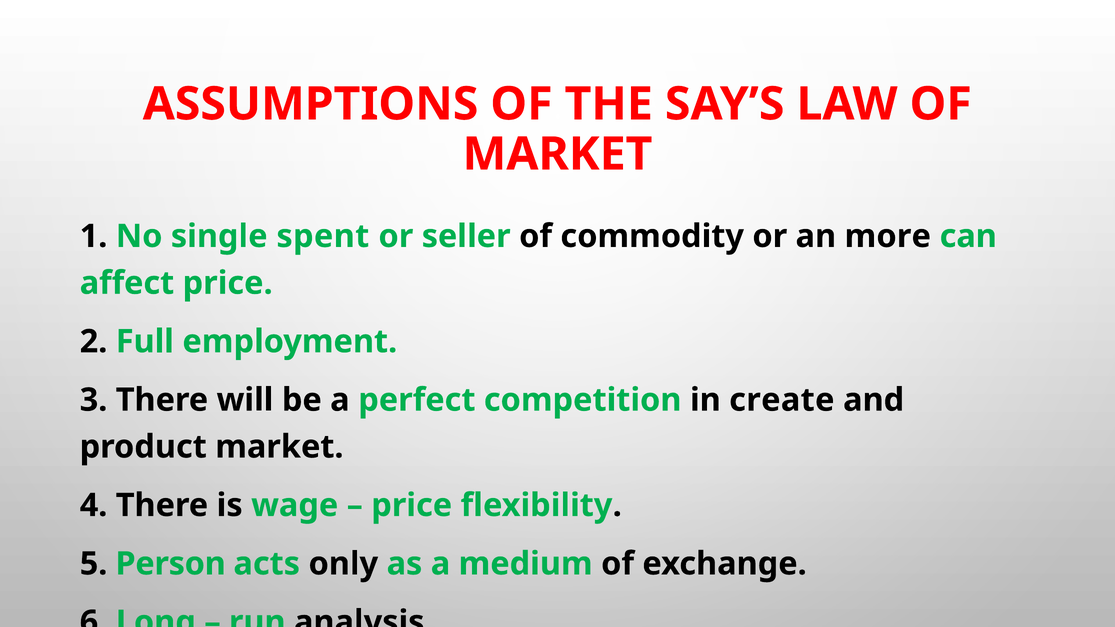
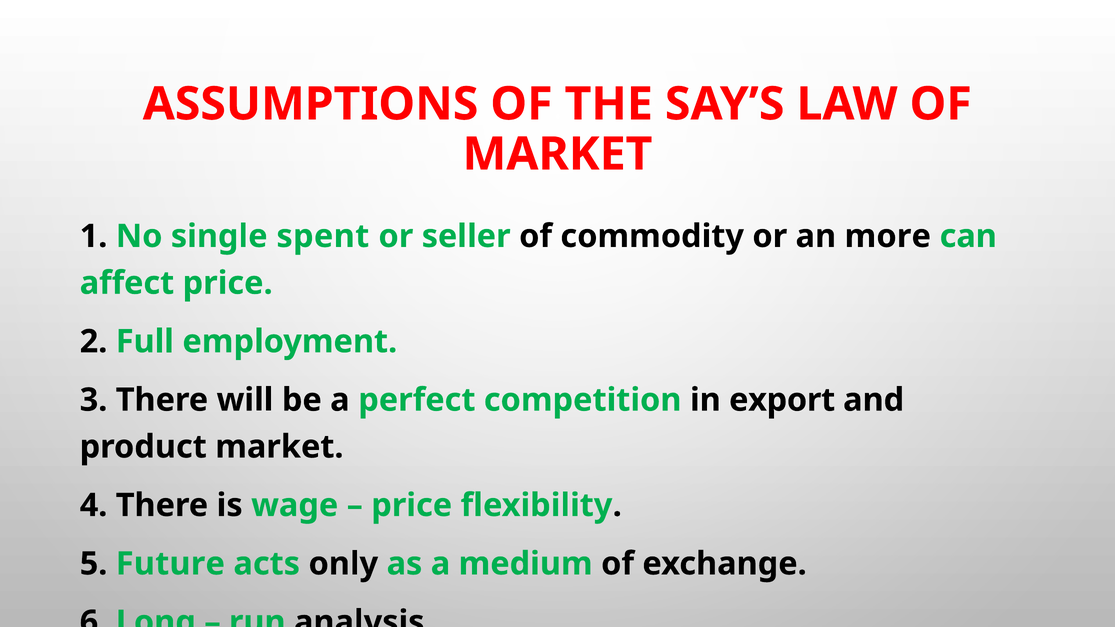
create: create -> export
Person: Person -> Future
